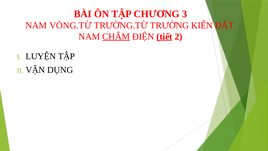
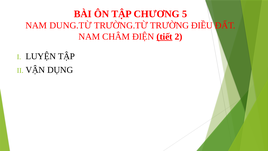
3: 3 -> 5
VÒNG.TỪ: VÒNG.TỪ -> DUNG.TỪ
KIẾN: KIẾN -> ĐIỀU
CHÂM underline: present -> none
